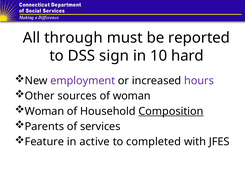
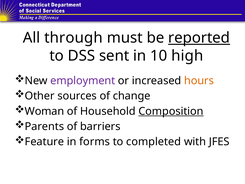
reported underline: none -> present
sign: sign -> sent
hard: hard -> high
hours colour: purple -> orange
of woman: woman -> change
services: services -> barriers
active: active -> forms
